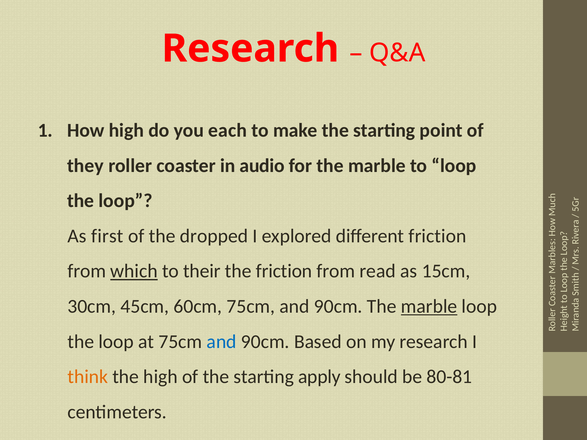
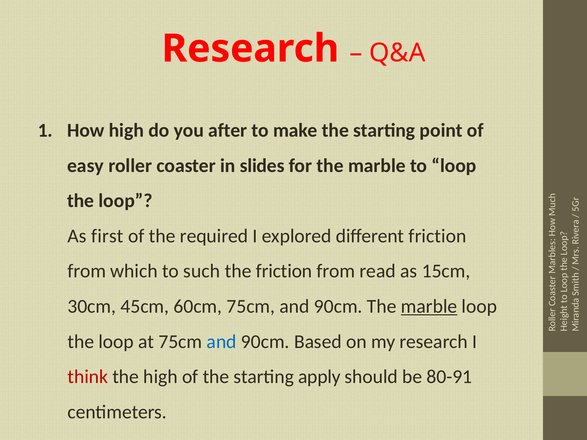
each: each -> after
they: they -> easy
audio: audio -> slides
dropped: dropped -> required
which underline: present -> none
their: their -> such
think colour: orange -> red
80-81: 80-81 -> 80-91
